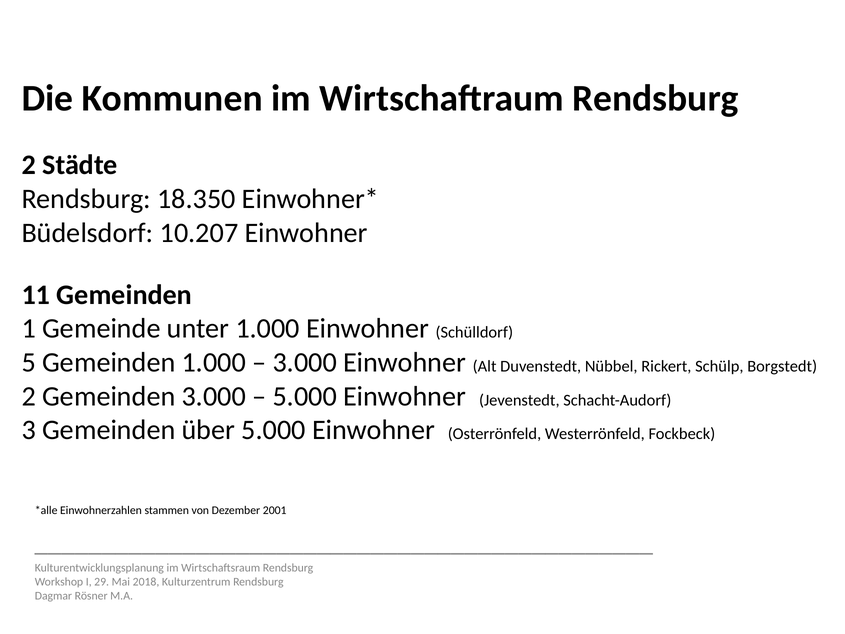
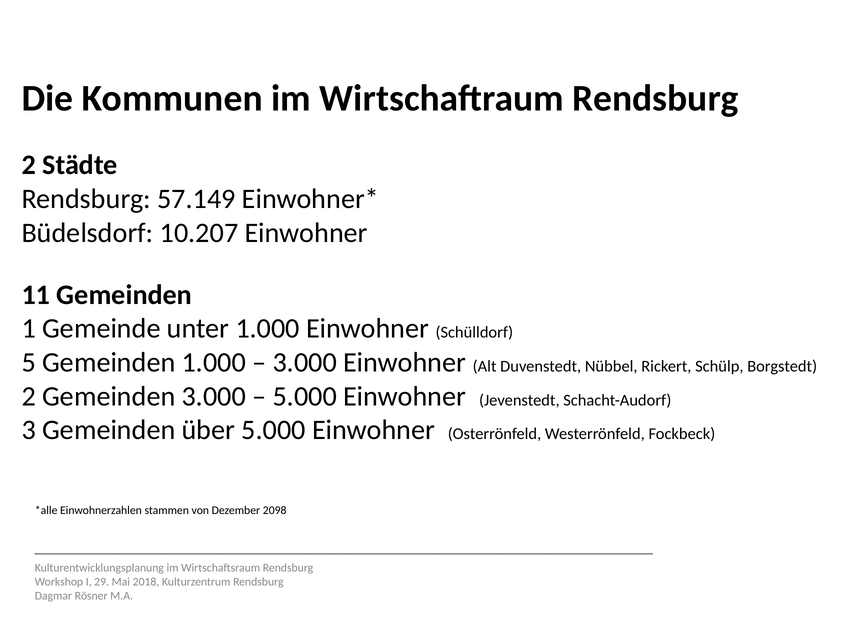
18.350: 18.350 -> 57.149
2001: 2001 -> 2098
